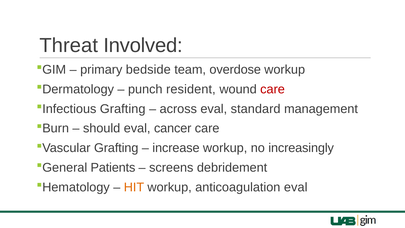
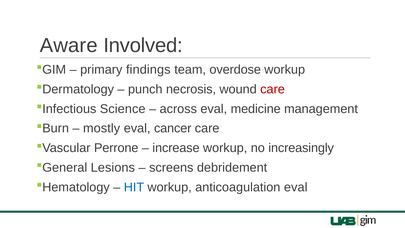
Threat: Threat -> Aware
bedside: bedside -> findings
resident: resident -> necrosis
Grafting at (123, 109): Grafting -> Science
standard: standard -> medicine
should: should -> mostly
Grafting at (116, 148): Grafting -> Perrone
Patients: Patients -> Lesions
HIT colour: orange -> blue
